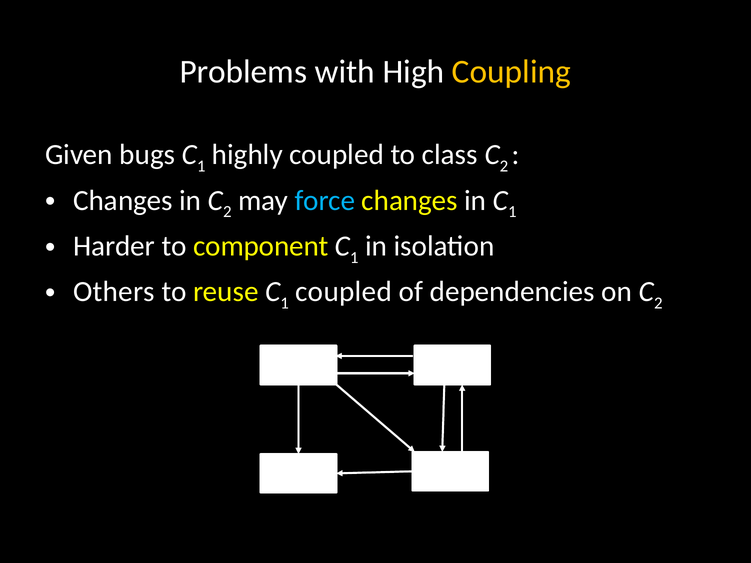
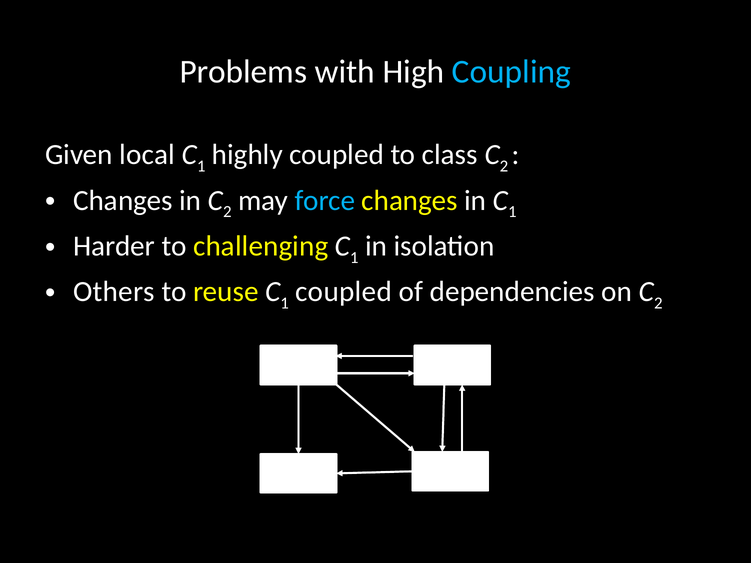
Coupling colour: yellow -> light blue
bugs: bugs -> local
component: component -> challenging
